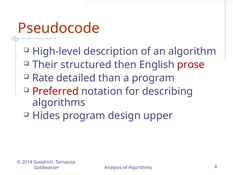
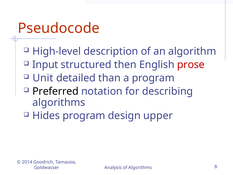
Their: Their -> Input
Rate: Rate -> Unit
Preferred colour: red -> black
